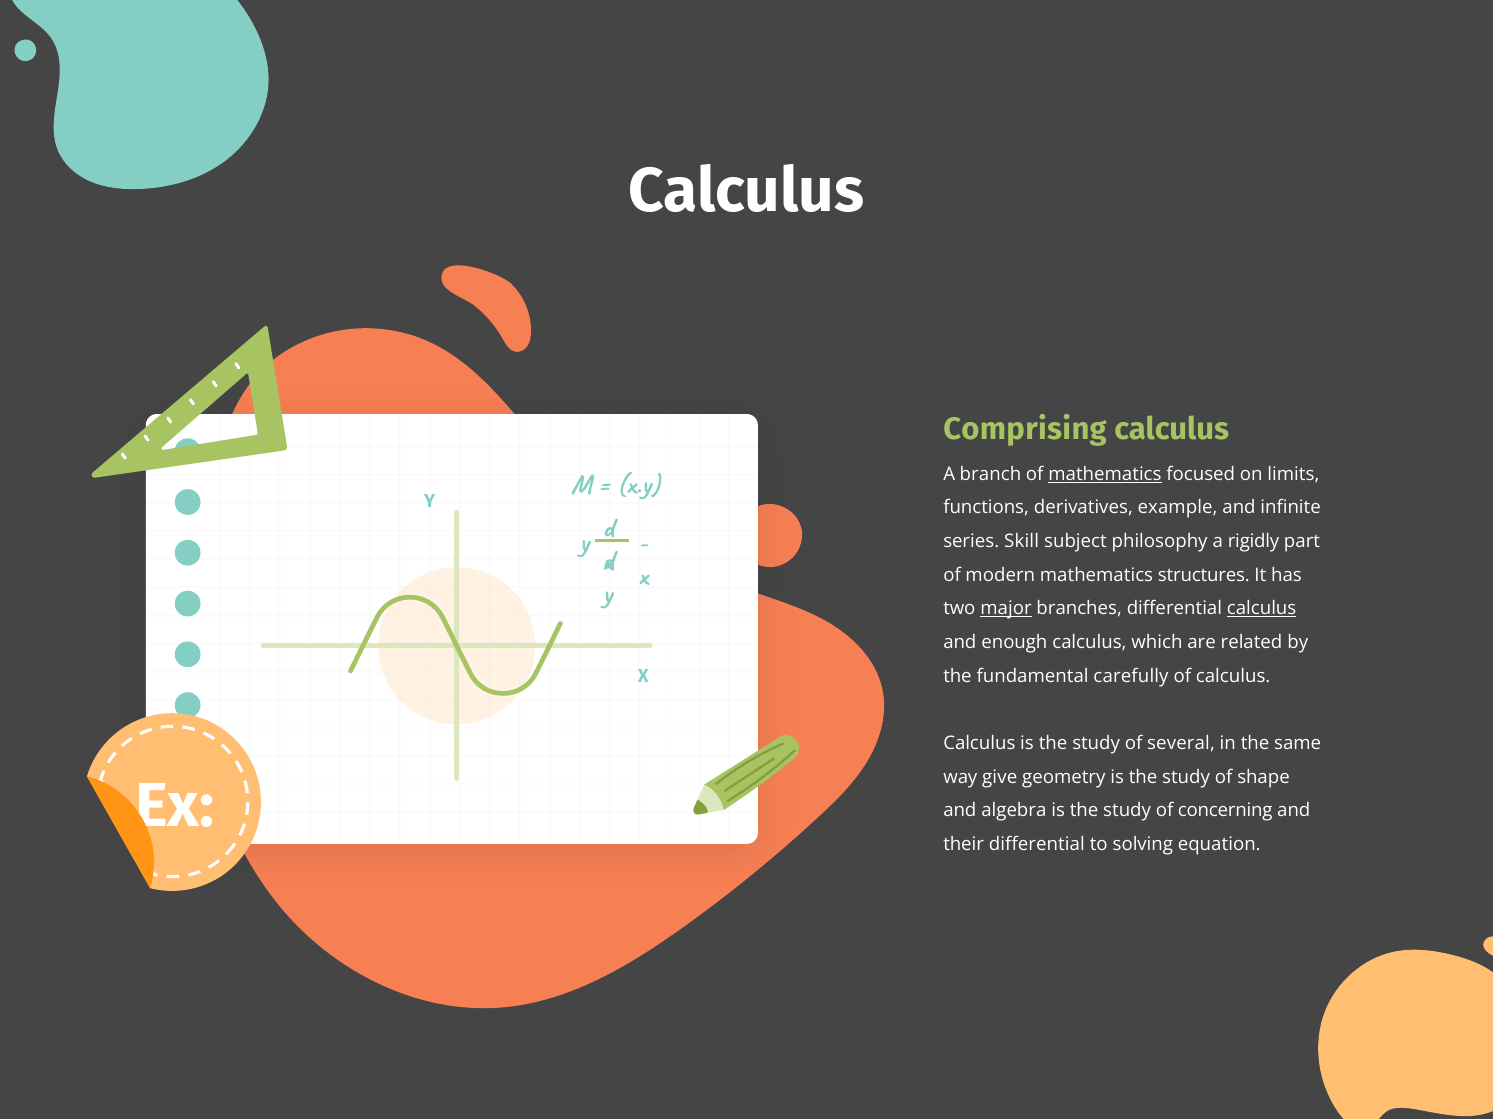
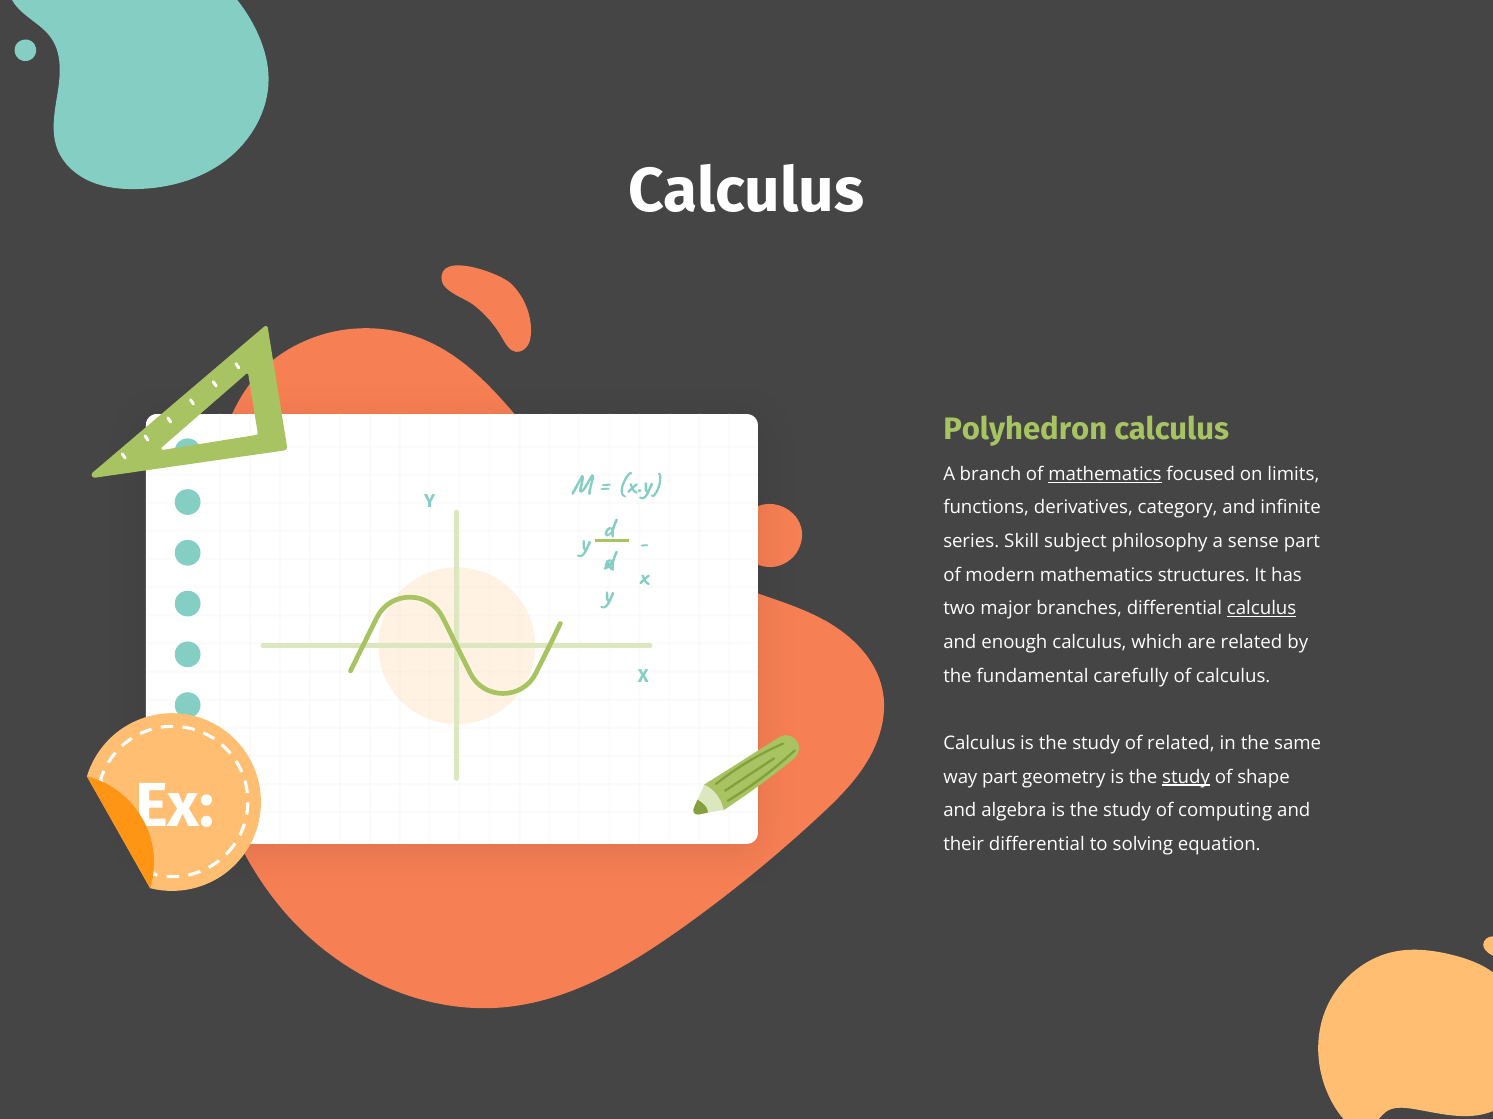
Comprising: Comprising -> Polyhedron
example: example -> category
rigidly: rigidly -> sense
major underline: present -> none
of several: several -> related
way give: give -> part
study at (1186, 778) underline: none -> present
concerning: concerning -> computing
